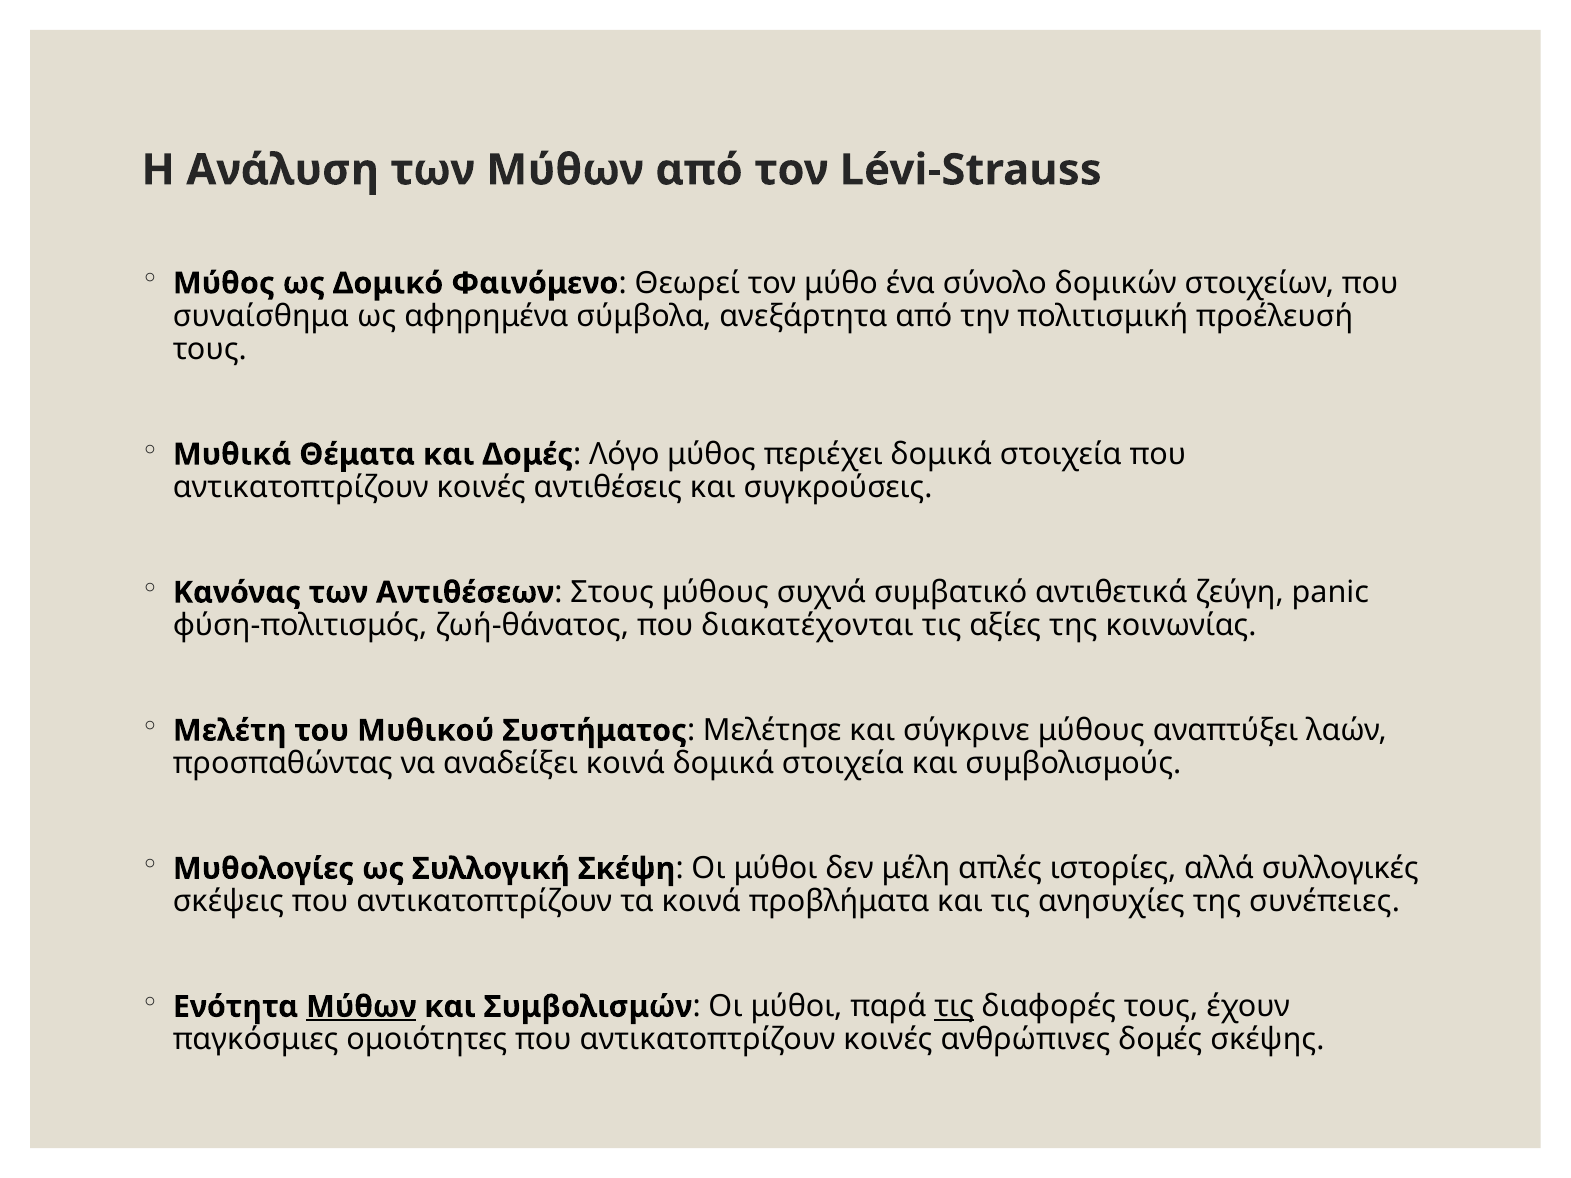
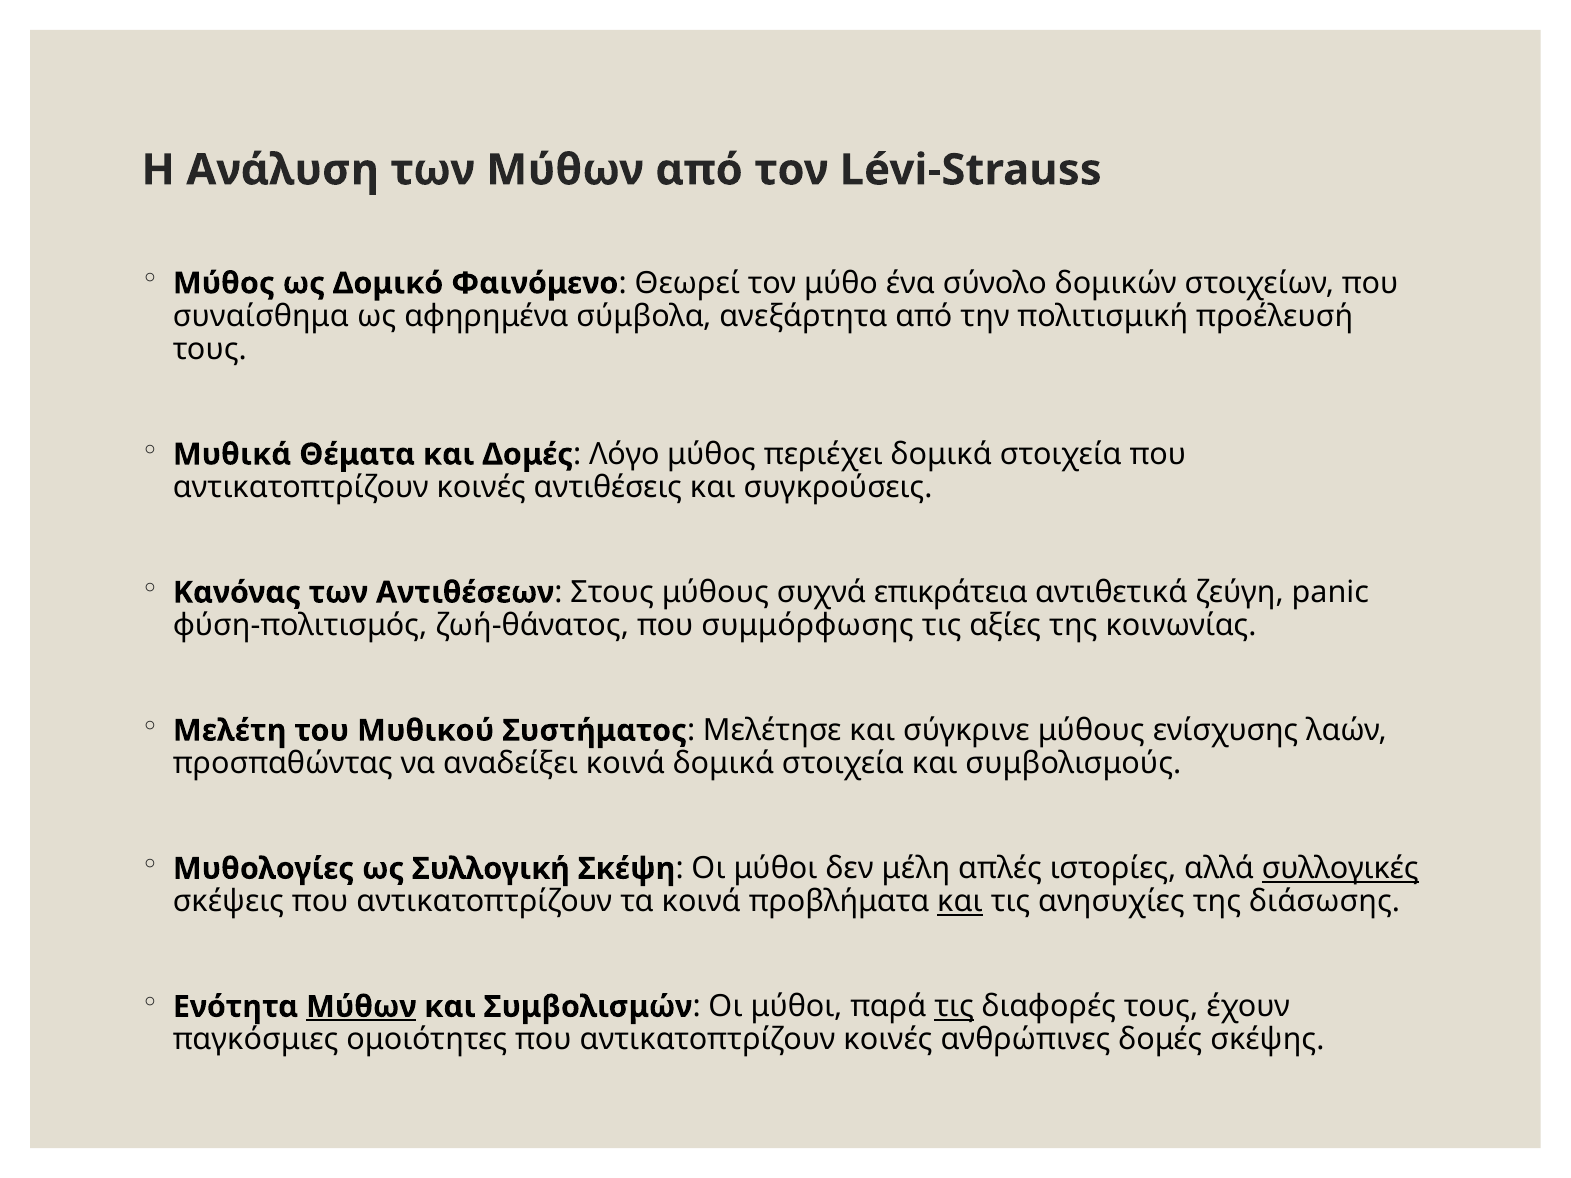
συμβατικό: συμβατικό -> επικράτεια
διακατέχονται: διακατέχονται -> συμμόρφωσης
αναπτύξει: αναπτύξει -> ενίσχυσης
συλλογικές underline: none -> present
και at (960, 902) underline: none -> present
συνέπειες: συνέπειες -> διάσωσης
